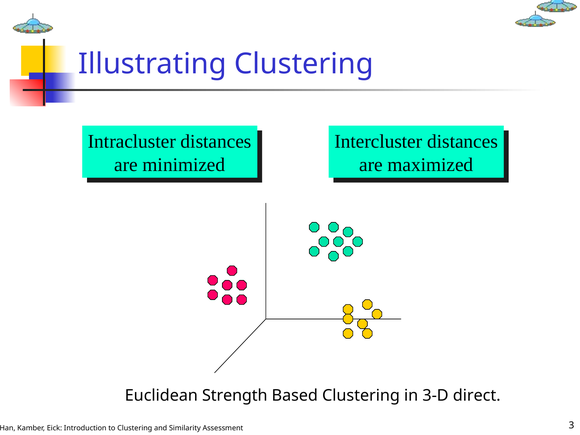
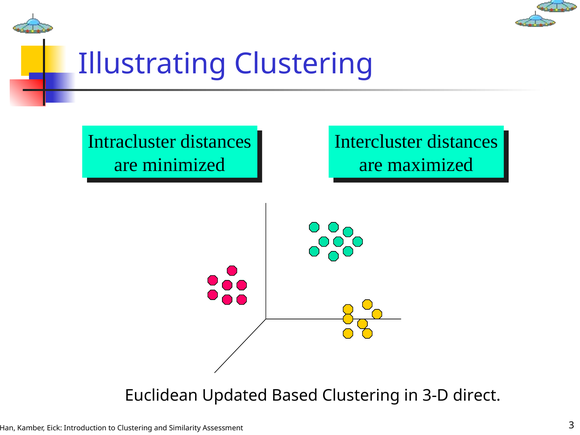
Strength: Strength -> Updated
